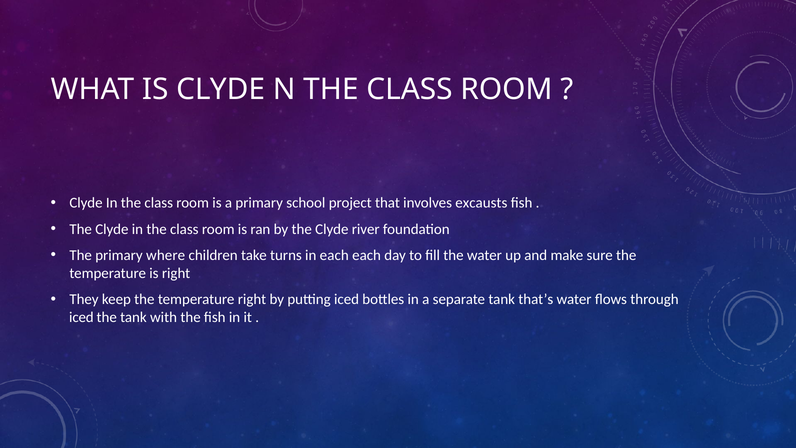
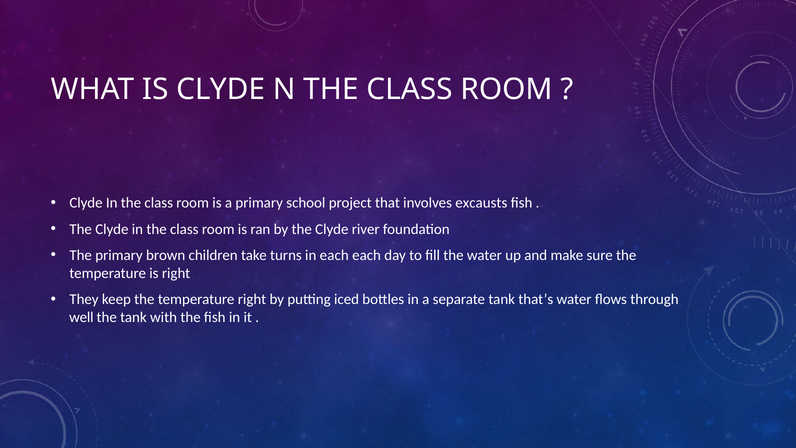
where: where -> brown
iced at (81, 317): iced -> well
